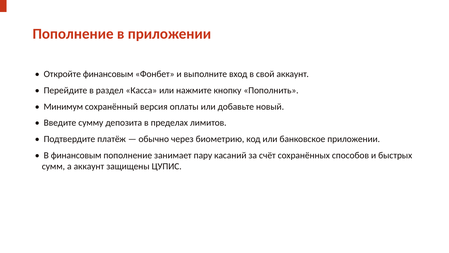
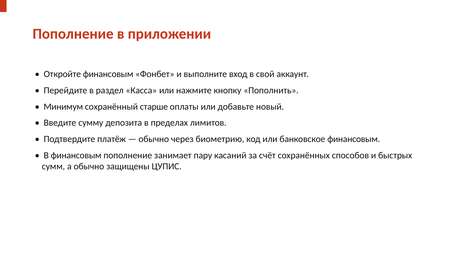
версия: версия -> старше
банковское приложении: приложении -> финансовым
а аккаунт: аккаунт -> обычно
